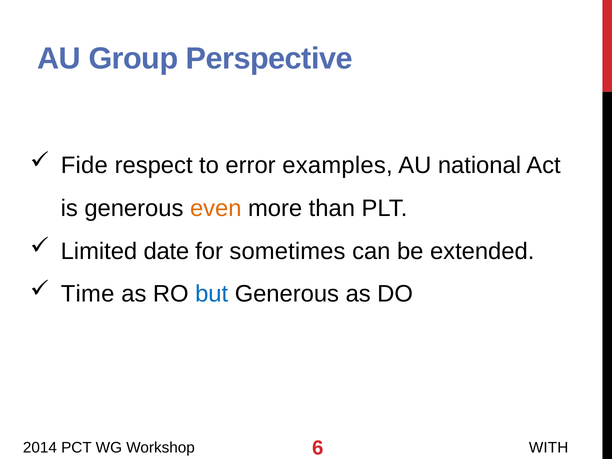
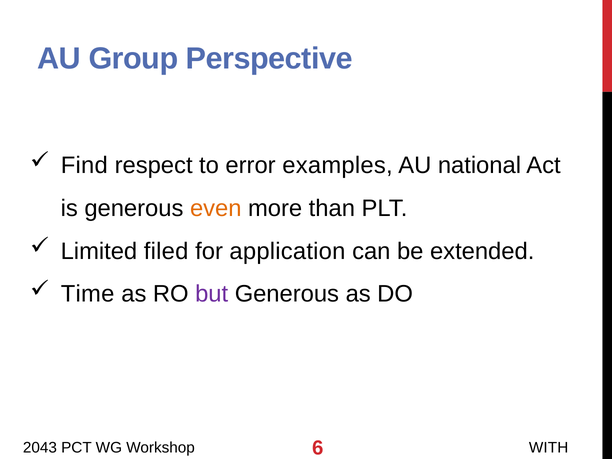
Fide: Fide -> Find
date: date -> filed
sometimes: sometimes -> application
but colour: blue -> purple
2014: 2014 -> 2043
